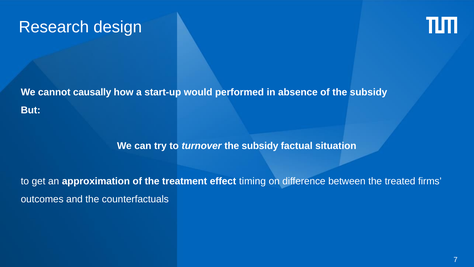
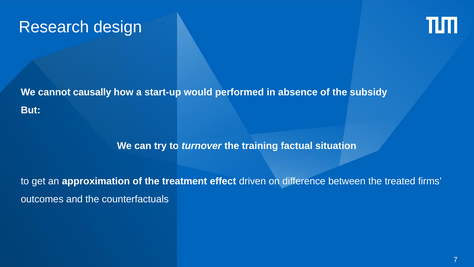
subsidy at (260, 146): subsidy -> training
timing: timing -> driven
